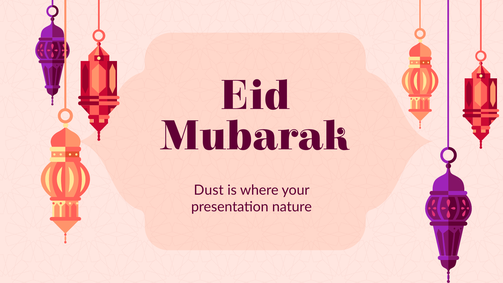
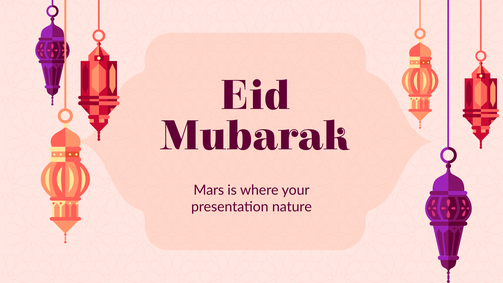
Dust: Dust -> Mars
